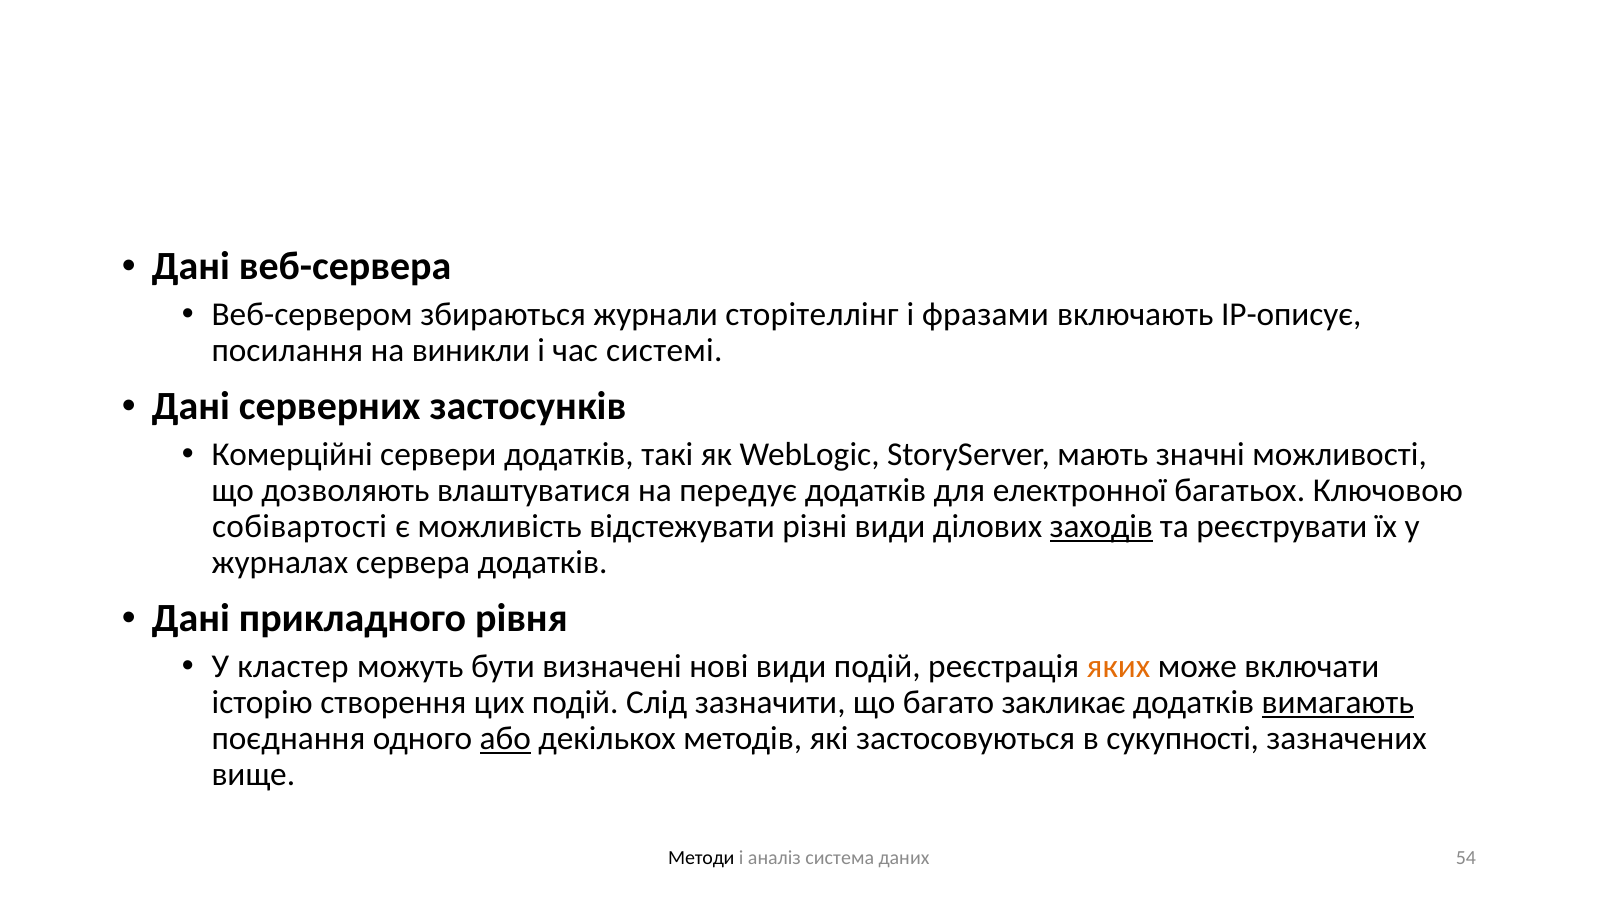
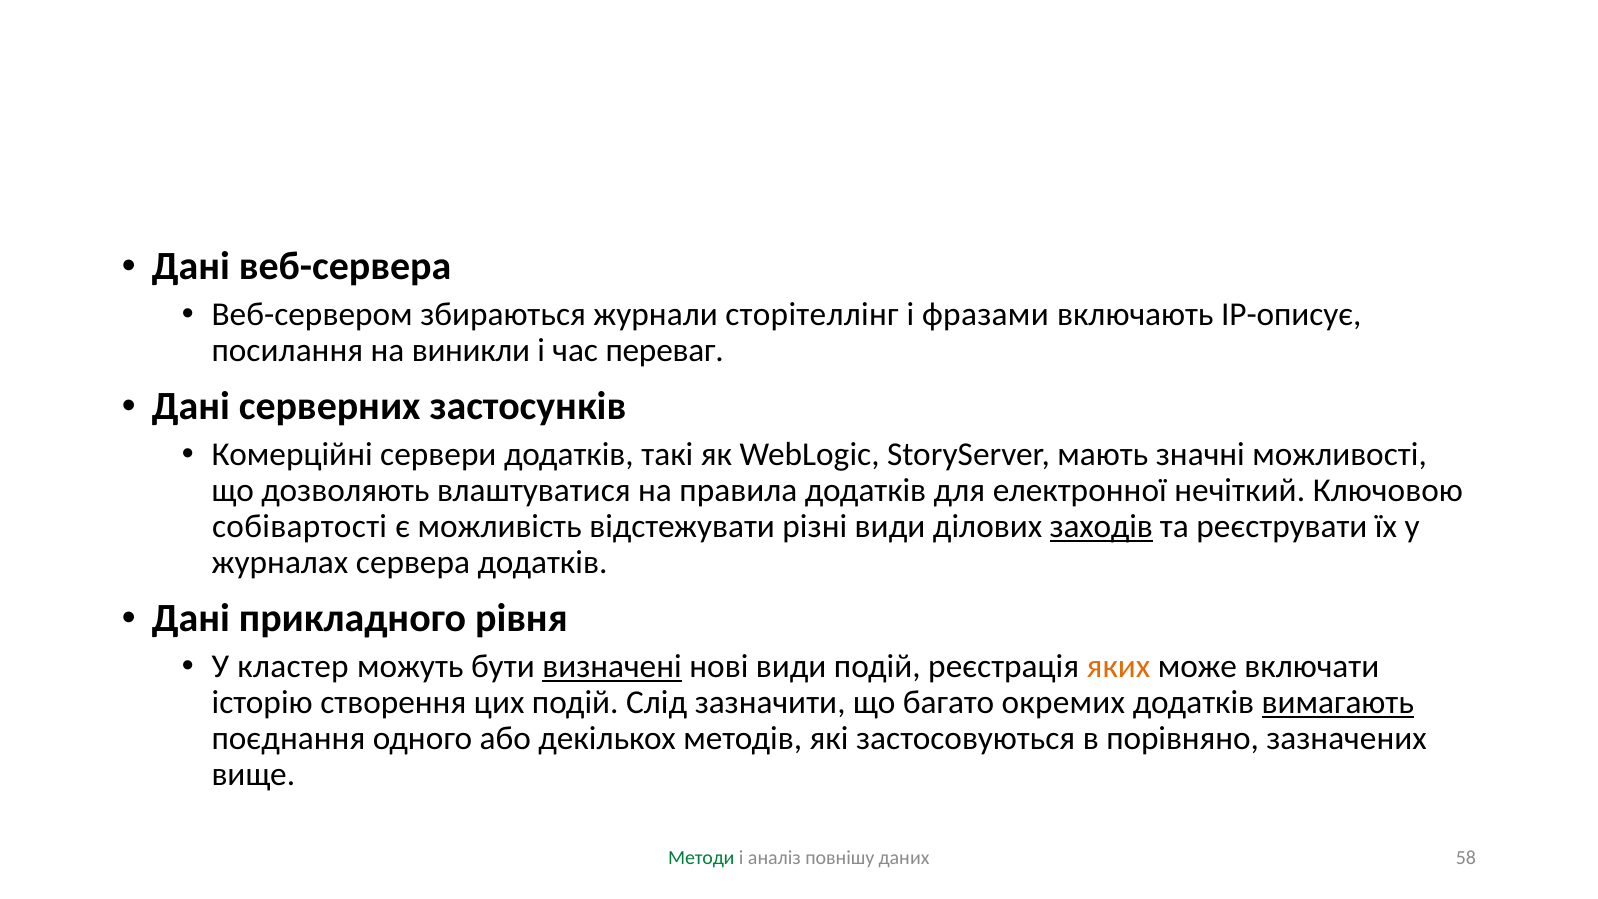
системі: системі -> переваг
передує: передує -> правила
багатьох: багатьох -> нечіткий
визначені underline: none -> present
закликає: закликає -> окремих
або underline: present -> none
сукупності: сукупності -> порівняно
Методи colour: black -> green
система: система -> повнішу
54: 54 -> 58
